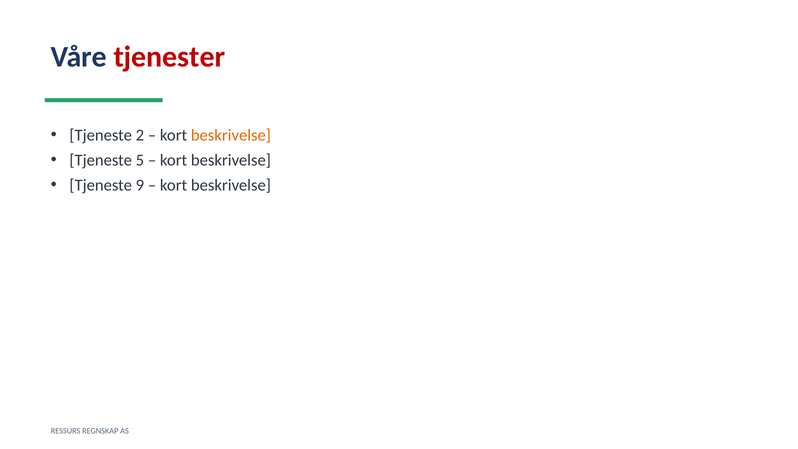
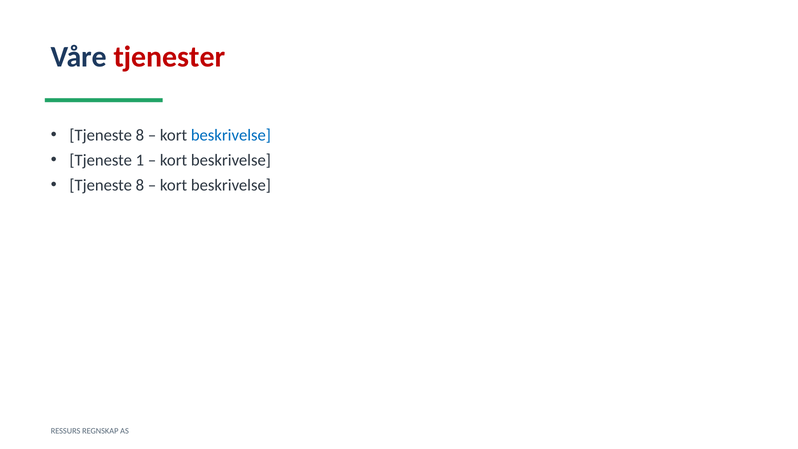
2 at (140, 135): 2 -> 8
beskrivelse at (231, 135) colour: orange -> blue
5: 5 -> 1
9 at (140, 185): 9 -> 8
